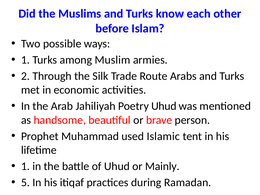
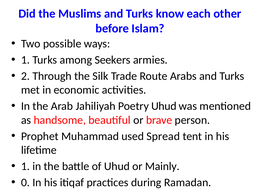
Muslim: Muslim -> Seekers
Islamic: Islamic -> Spread
5: 5 -> 0
